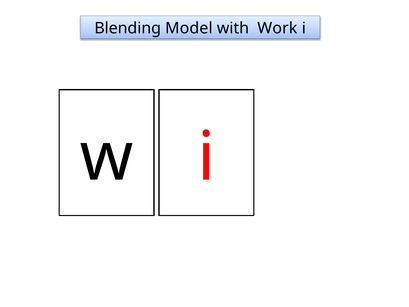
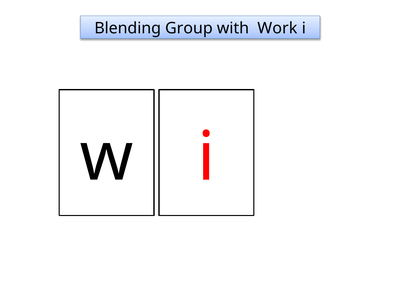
Model: Model -> Group
